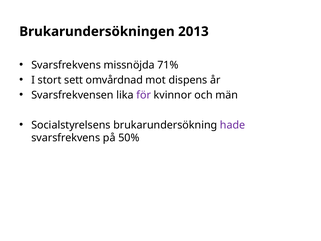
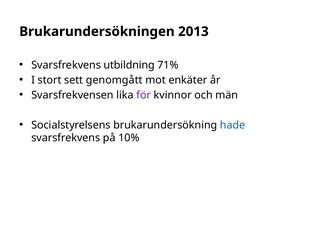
missnöjda: missnöjda -> utbildning
omvårdnad: omvårdnad -> genomgått
dispens: dispens -> enkäter
hade colour: purple -> blue
50%: 50% -> 10%
